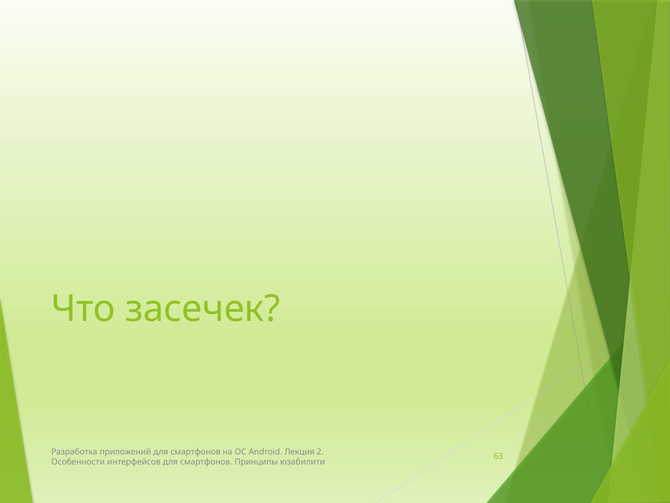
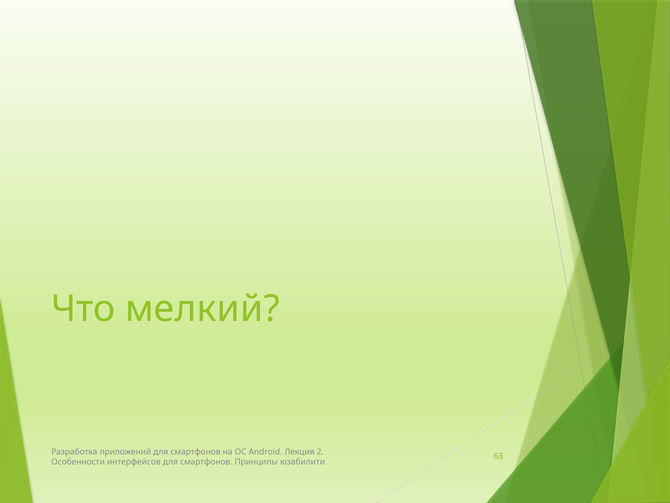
засечек: засечек -> мелкий
